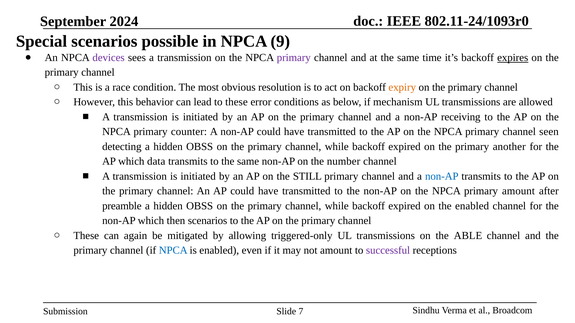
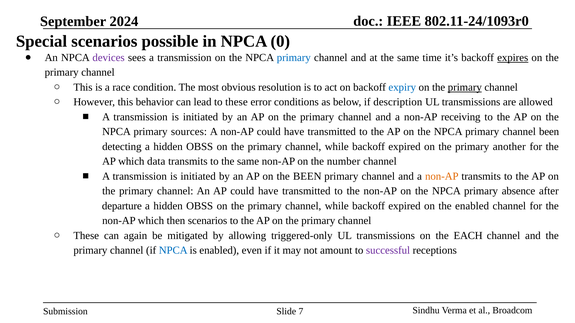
9: 9 -> 0
primary at (294, 58) colour: purple -> blue
expiry colour: orange -> blue
primary at (465, 87) underline: none -> present
mechanism: mechanism -> description
counter: counter -> sources
channel seen: seen -> been
the STILL: STILL -> BEEN
non-AP at (442, 176) colour: blue -> orange
primary amount: amount -> absence
preamble: preamble -> departure
ABLE: ABLE -> EACH
